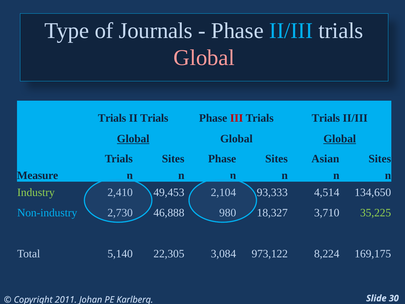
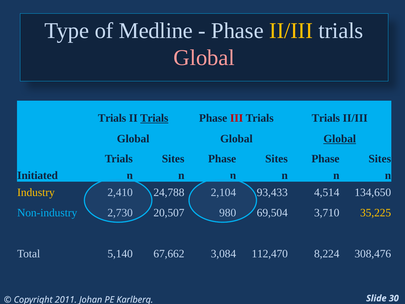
Journals: Journals -> Medline
II/III at (291, 31) colour: light blue -> yellow
Trials at (154, 118) underline: none -> present
Global at (133, 139) underline: present -> none
Asian at (325, 159): Asian -> Phase
Measure: Measure -> Initiated
Industry colour: light green -> yellow
49,453: 49,453 -> 24,788
93,333: 93,333 -> 93,433
46,888: 46,888 -> 20,507
18,327: 18,327 -> 69,504
35,225 colour: light green -> yellow
22,305: 22,305 -> 67,662
973,122: 973,122 -> 112,470
169,175: 169,175 -> 308,476
